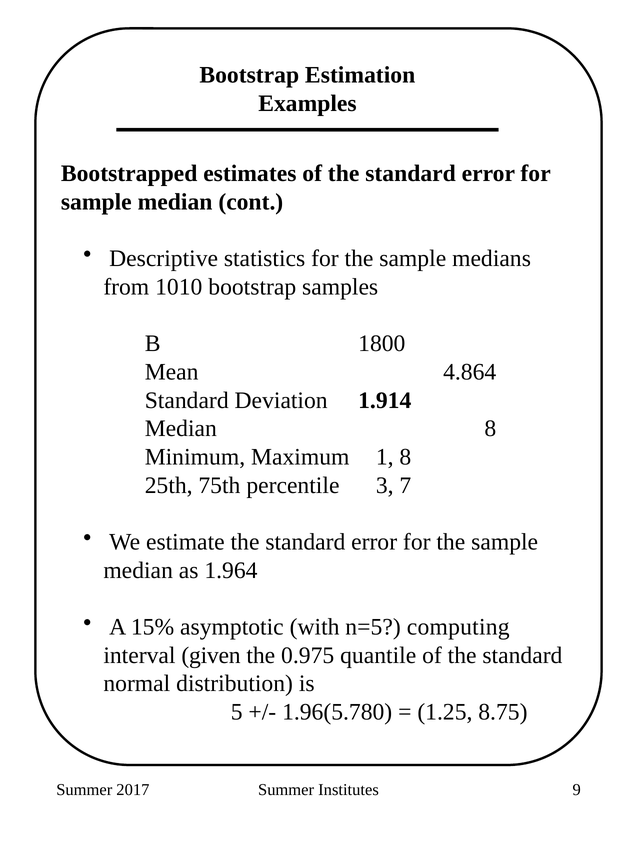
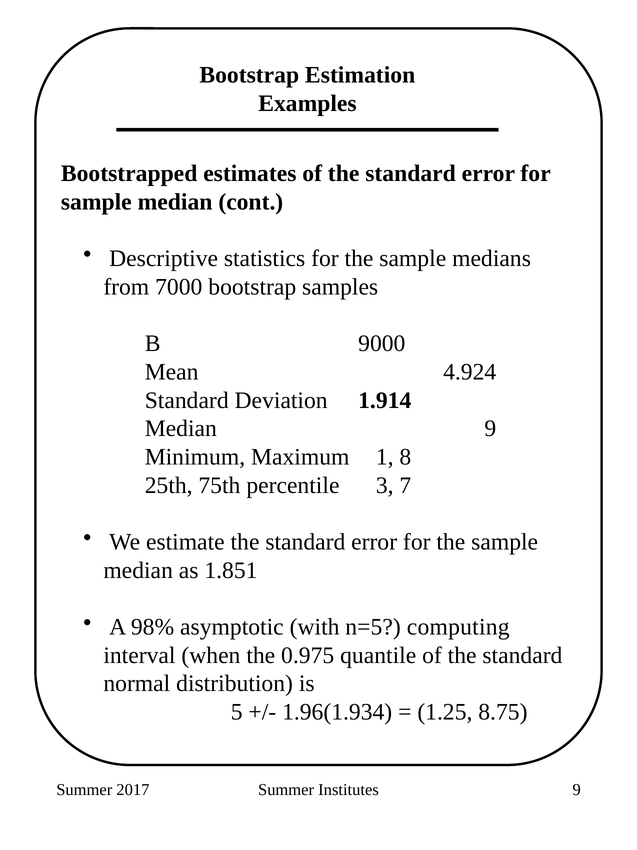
1010: 1010 -> 7000
1800: 1800 -> 9000
4.864: 4.864 -> 4.924
Median 8: 8 -> 9
1.964: 1.964 -> 1.851
15%: 15% -> 98%
given: given -> when
1.96(5.780: 1.96(5.780 -> 1.96(1.934
